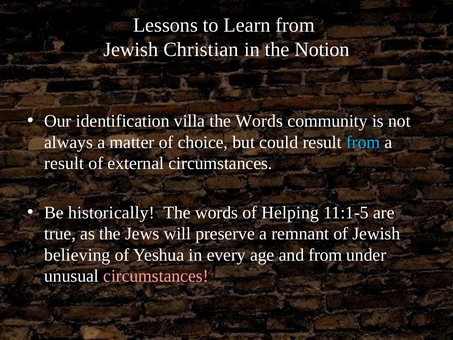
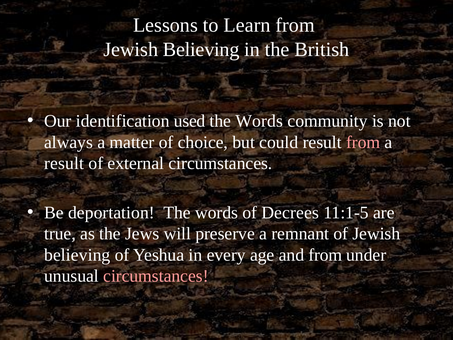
Christian at (201, 49): Christian -> Believing
Notion: Notion -> British
villa: villa -> used
from at (363, 142) colour: light blue -> pink
historically: historically -> deportation
Helping: Helping -> Decrees
